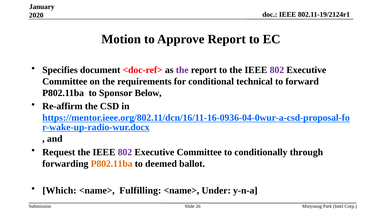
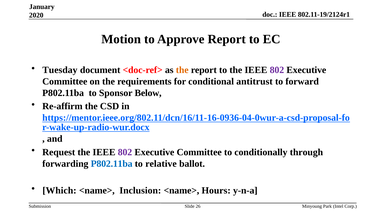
Specifies: Specifies -> Tuesday
the at (182, 70) colour: purple -> orange
technical: technical -> antitrust
P802.11ba at (112, 164) colour: orange -> blue
deemed: deemed -> relative
Fulfilling: Fulfilling -> Inclusion
Under: Under -> Hours
